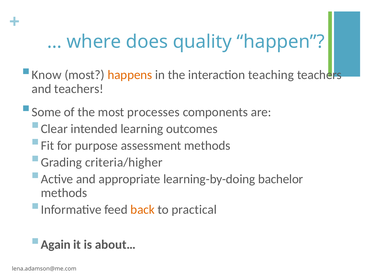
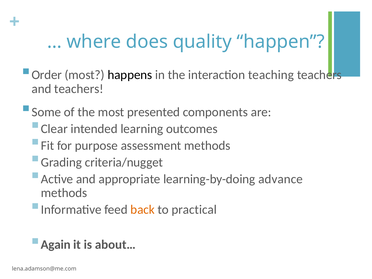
Know: Know -> Order
happens colour: orange -> black
processes: processes -> presented
criteria/higher: criteria/higher -> criteria/nugget
bachelor: bachelor -> advance
